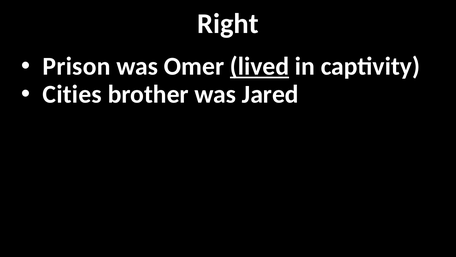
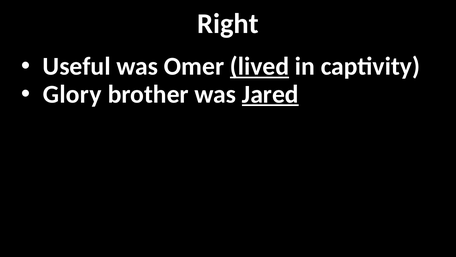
Prison: Prison -> Useful
Cities: Cities -> Glory
Jared underline: none -> present
